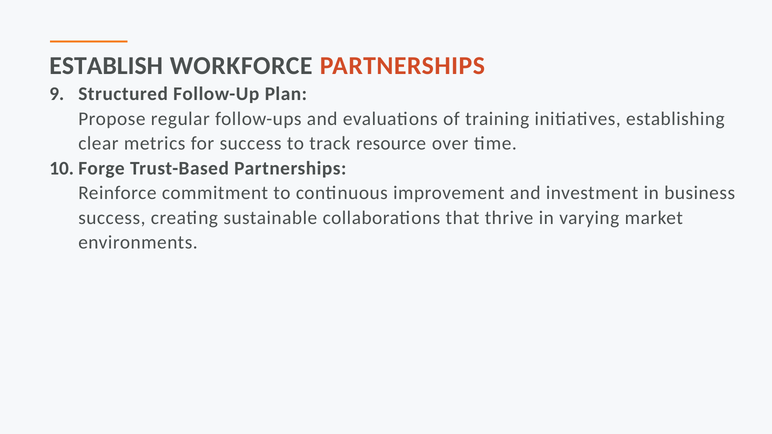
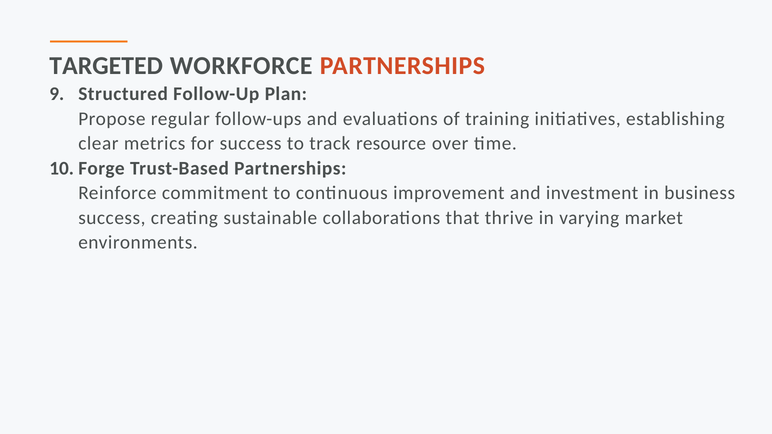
ESTABLISH: ESTABLISH -> TARGETED
